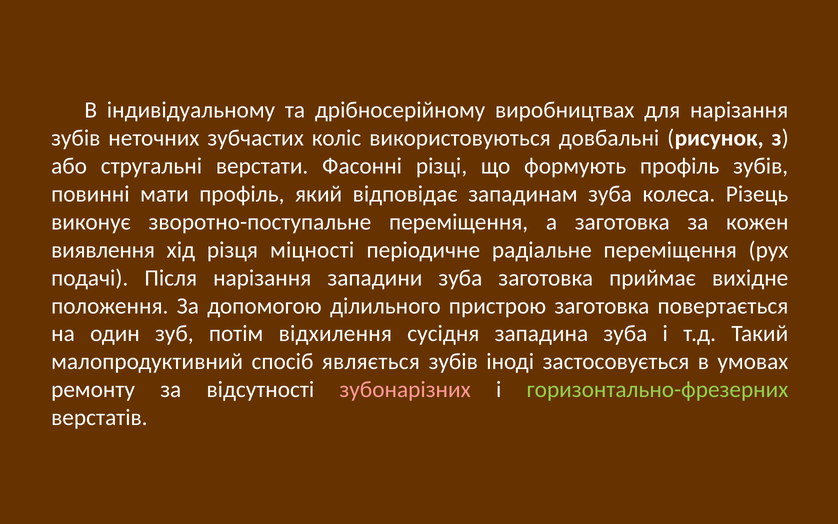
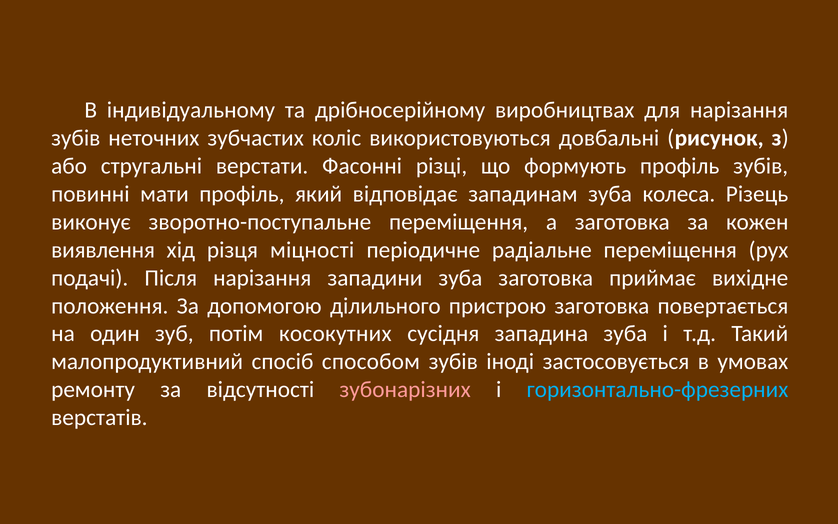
відхилення: відхилення -> косокутних
являється: являється -> способом
горизонтально-фрезерних colour: light green -> light blue
